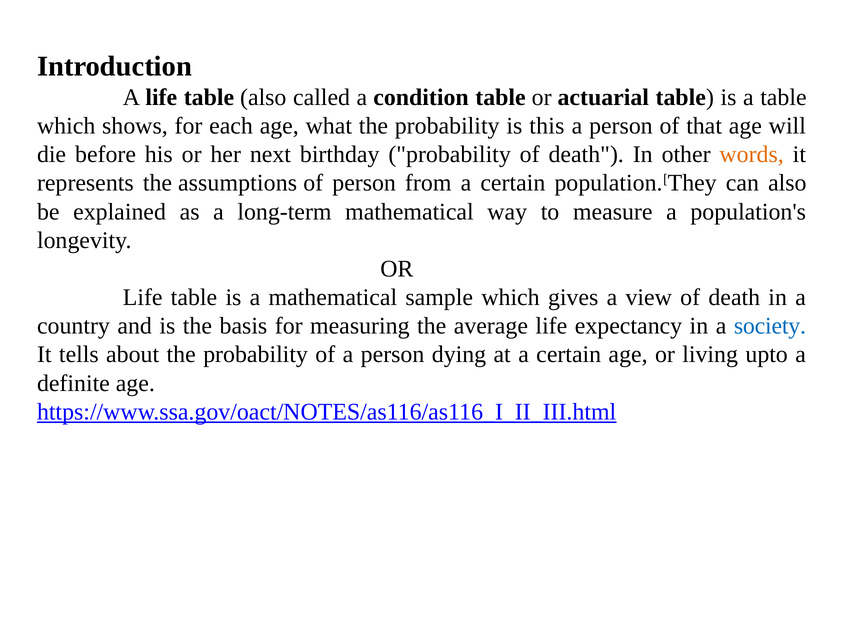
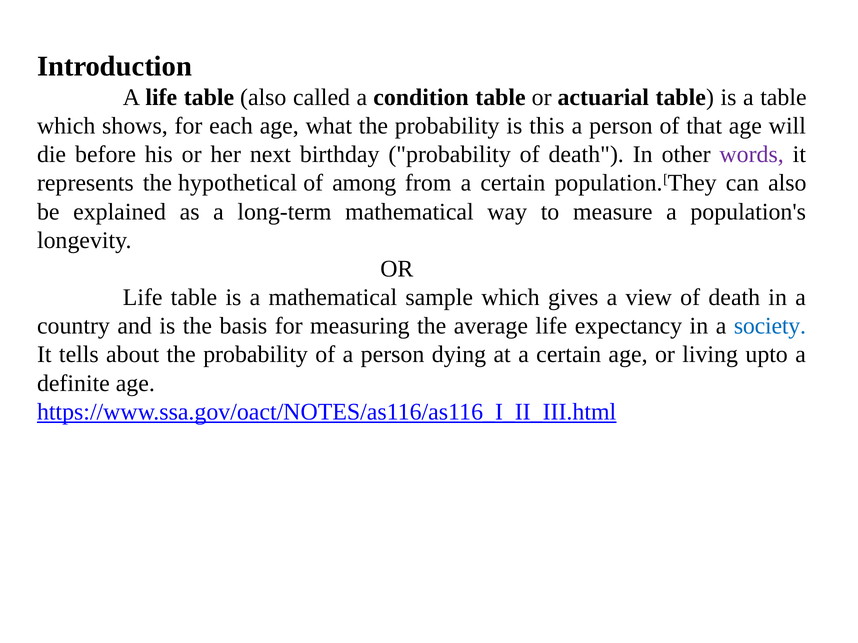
words colour: orange -> purple
assumptions: assumptions -> hypothetical
of person: person -> among
